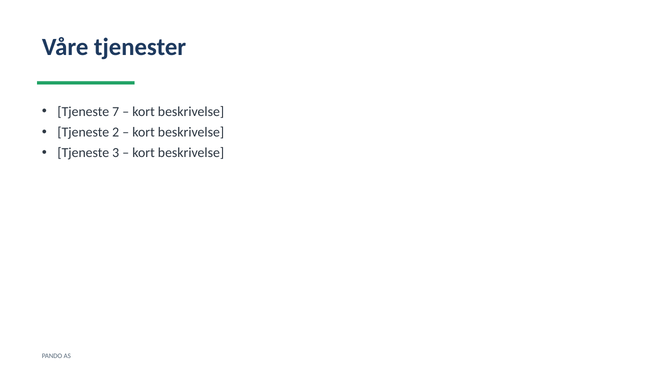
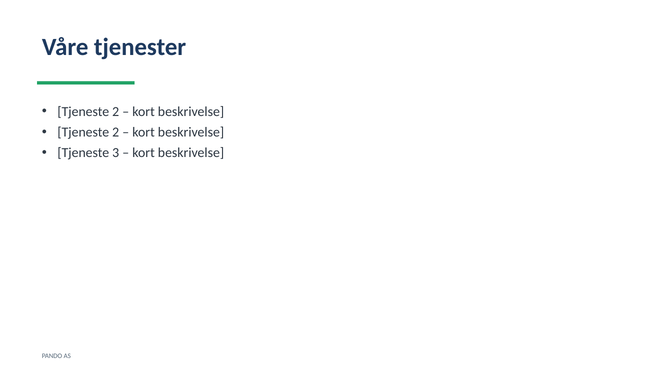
7 at (116, 112): 7 -> 2
